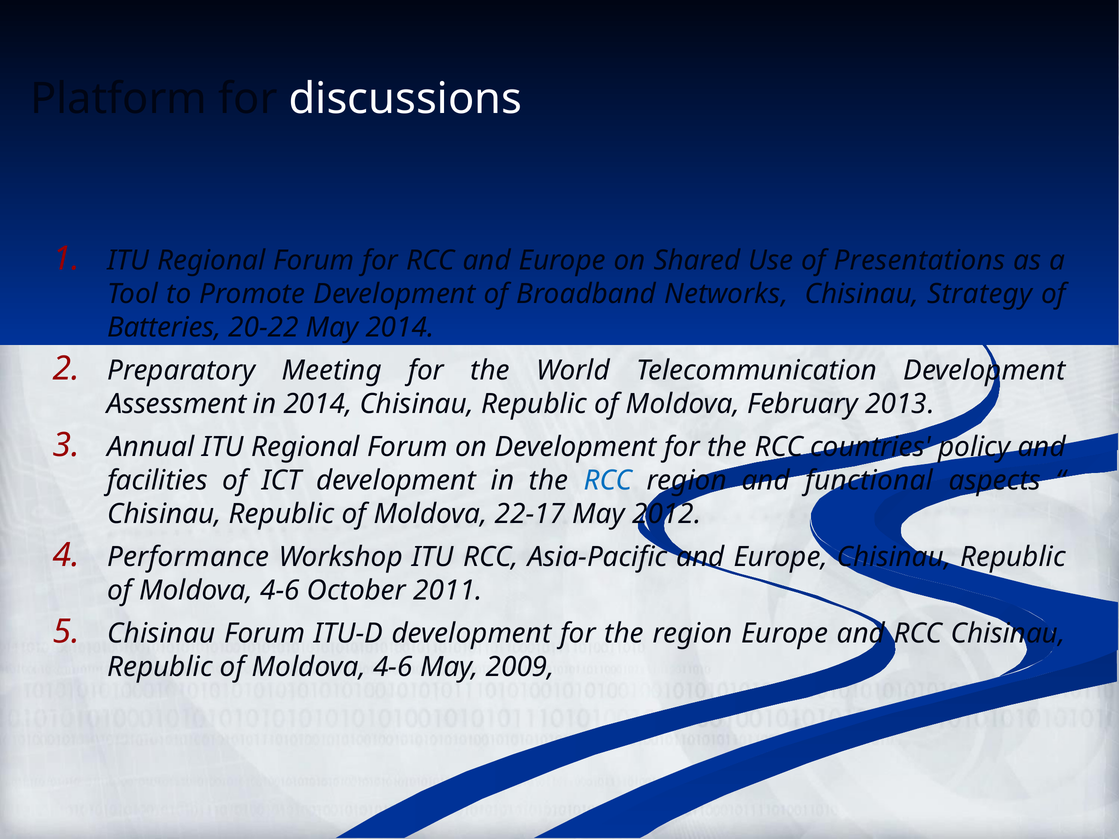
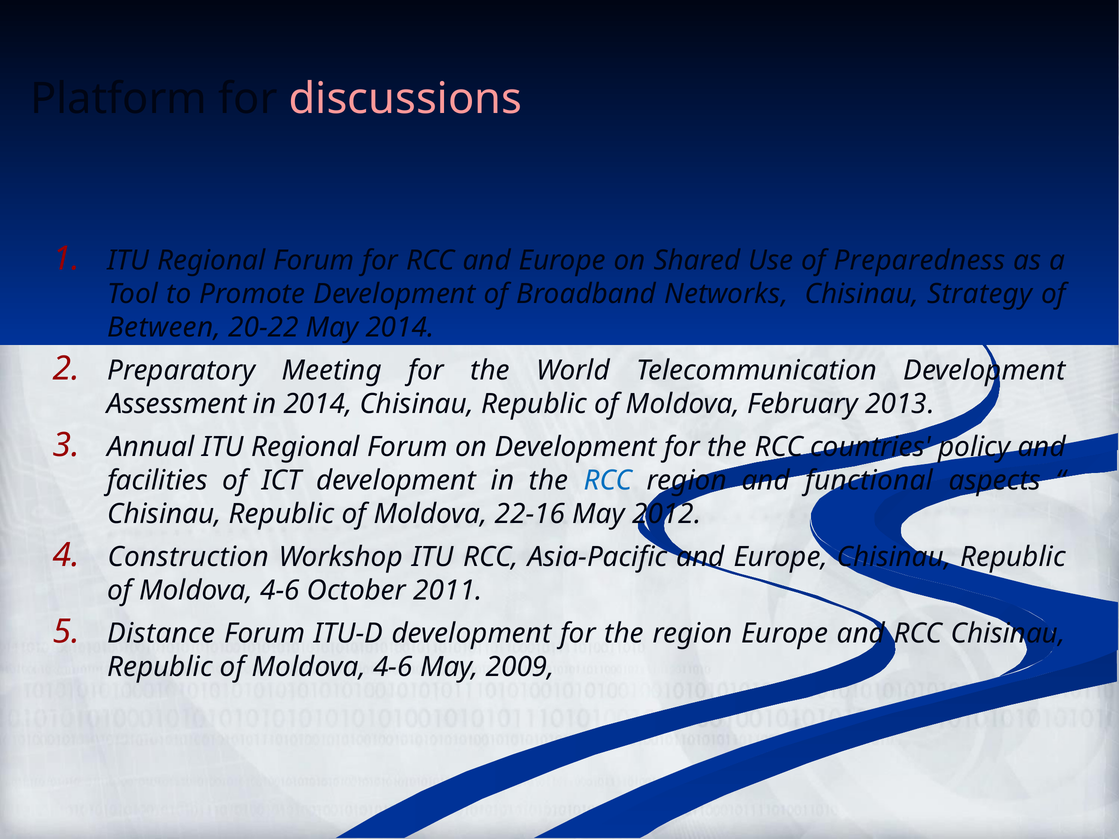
discussions colour: white -> pink
Presentations: Presentations -> Preparedness
Batteries: Batteries -> Between
22-17: 22-17 -> 22-16
Performance: Performance -> Construction
Chisinau at (161, 634): Chisinau -> Distance
